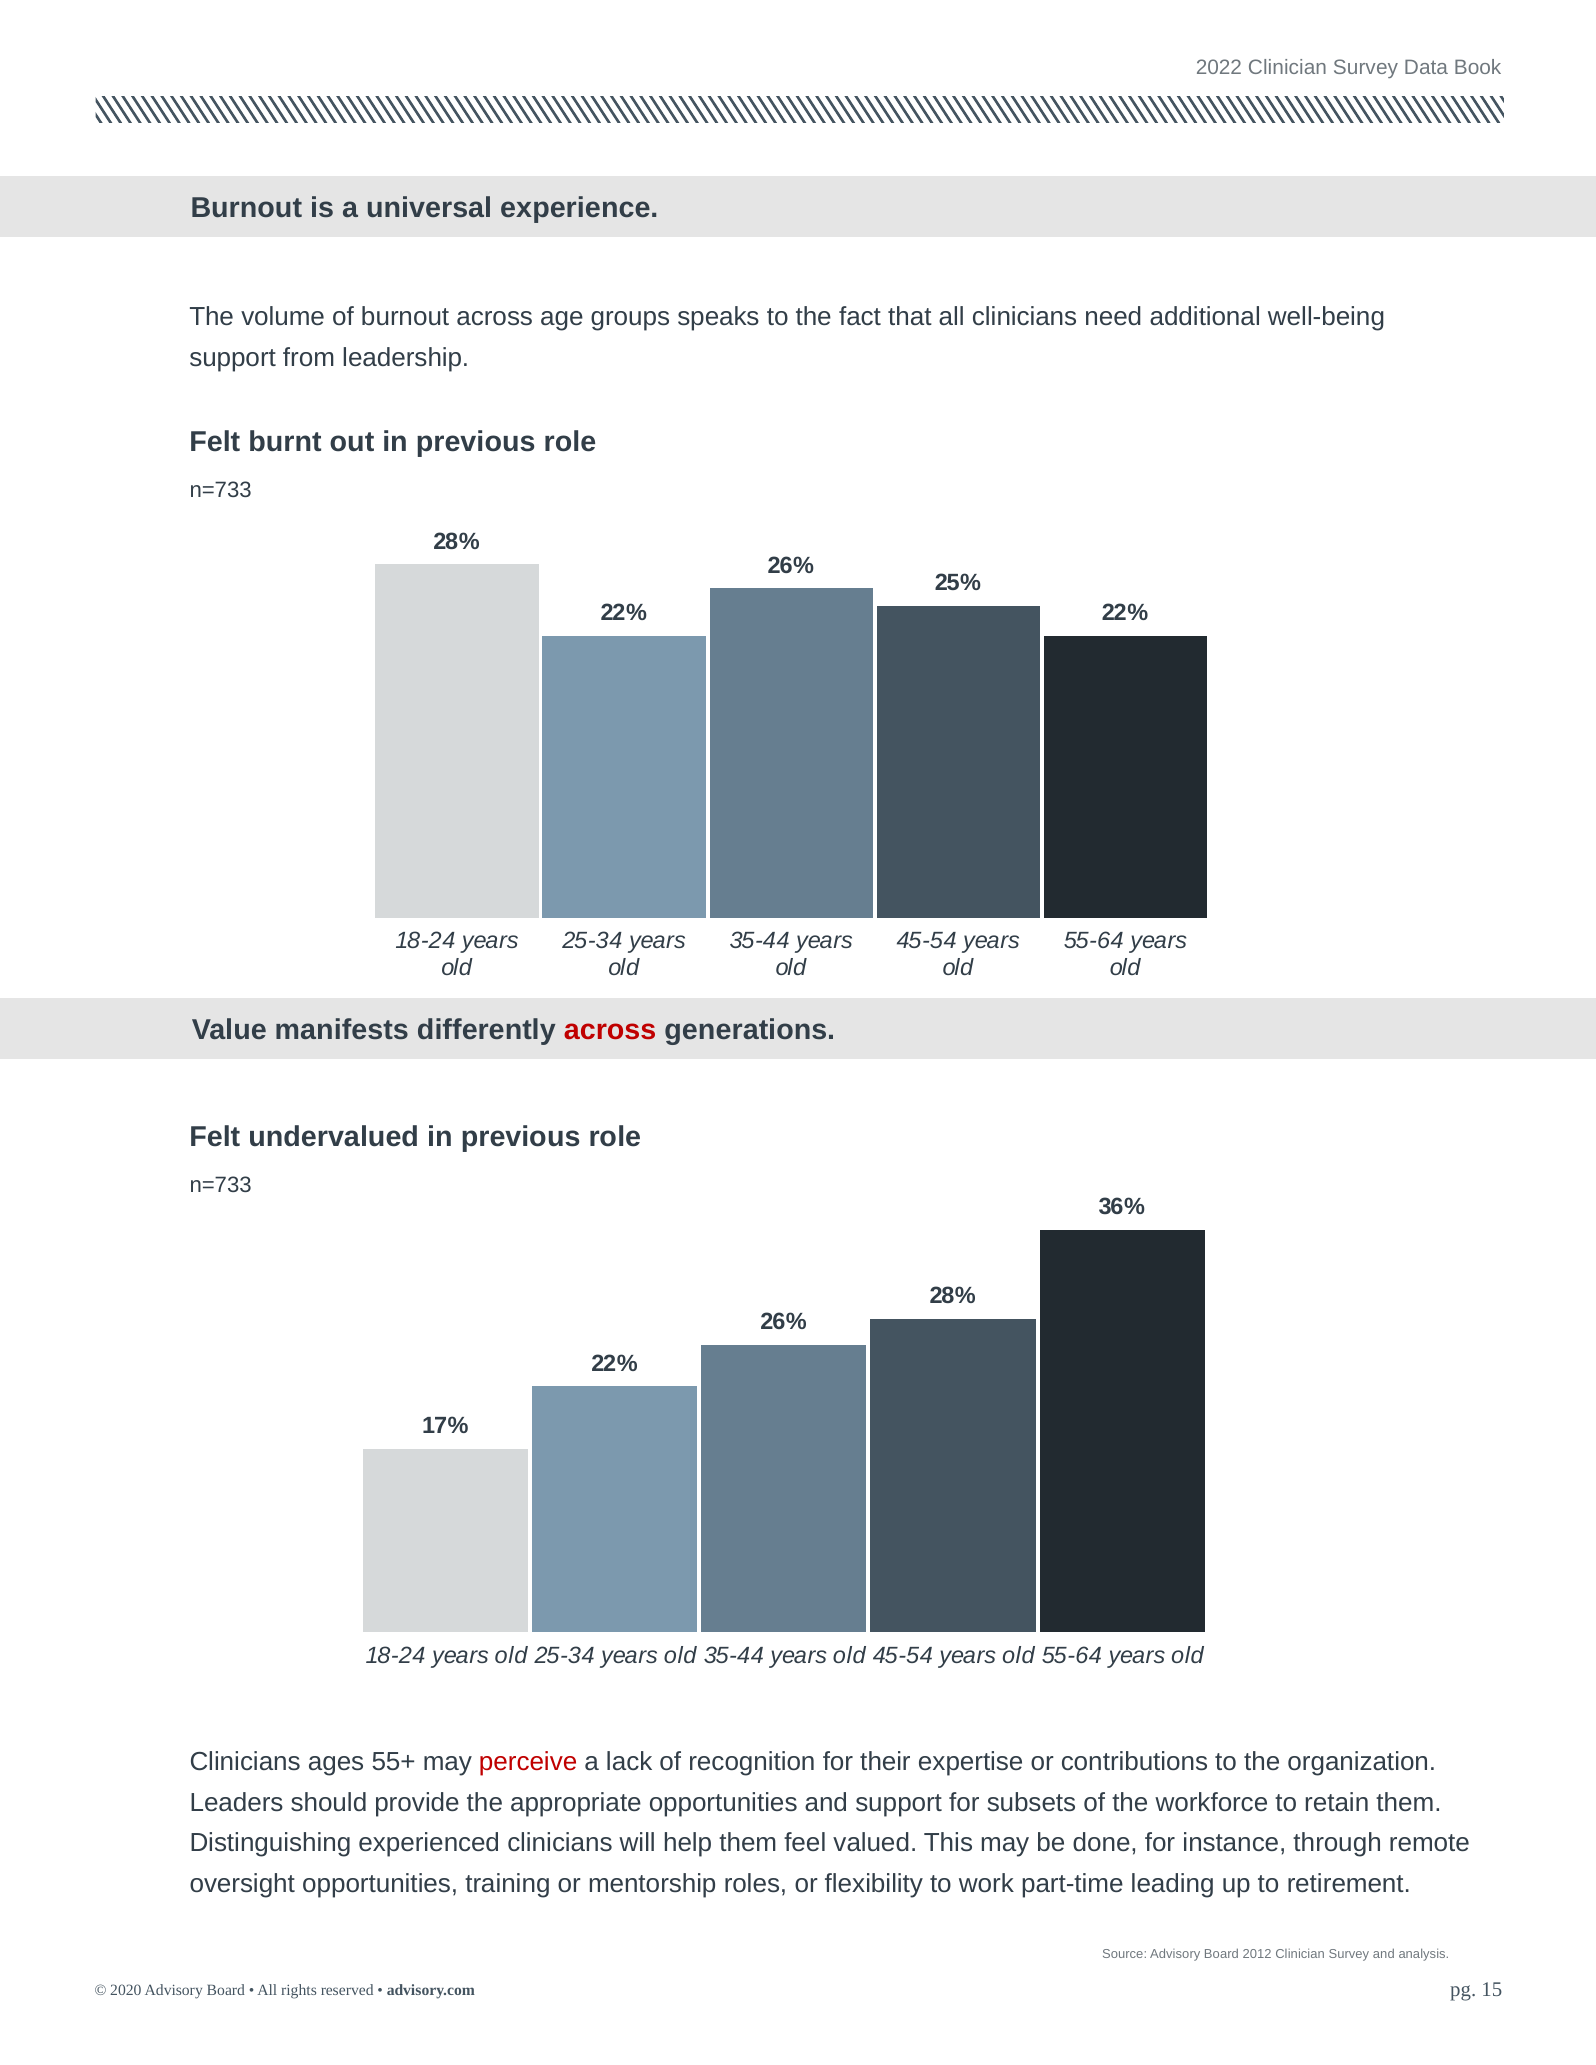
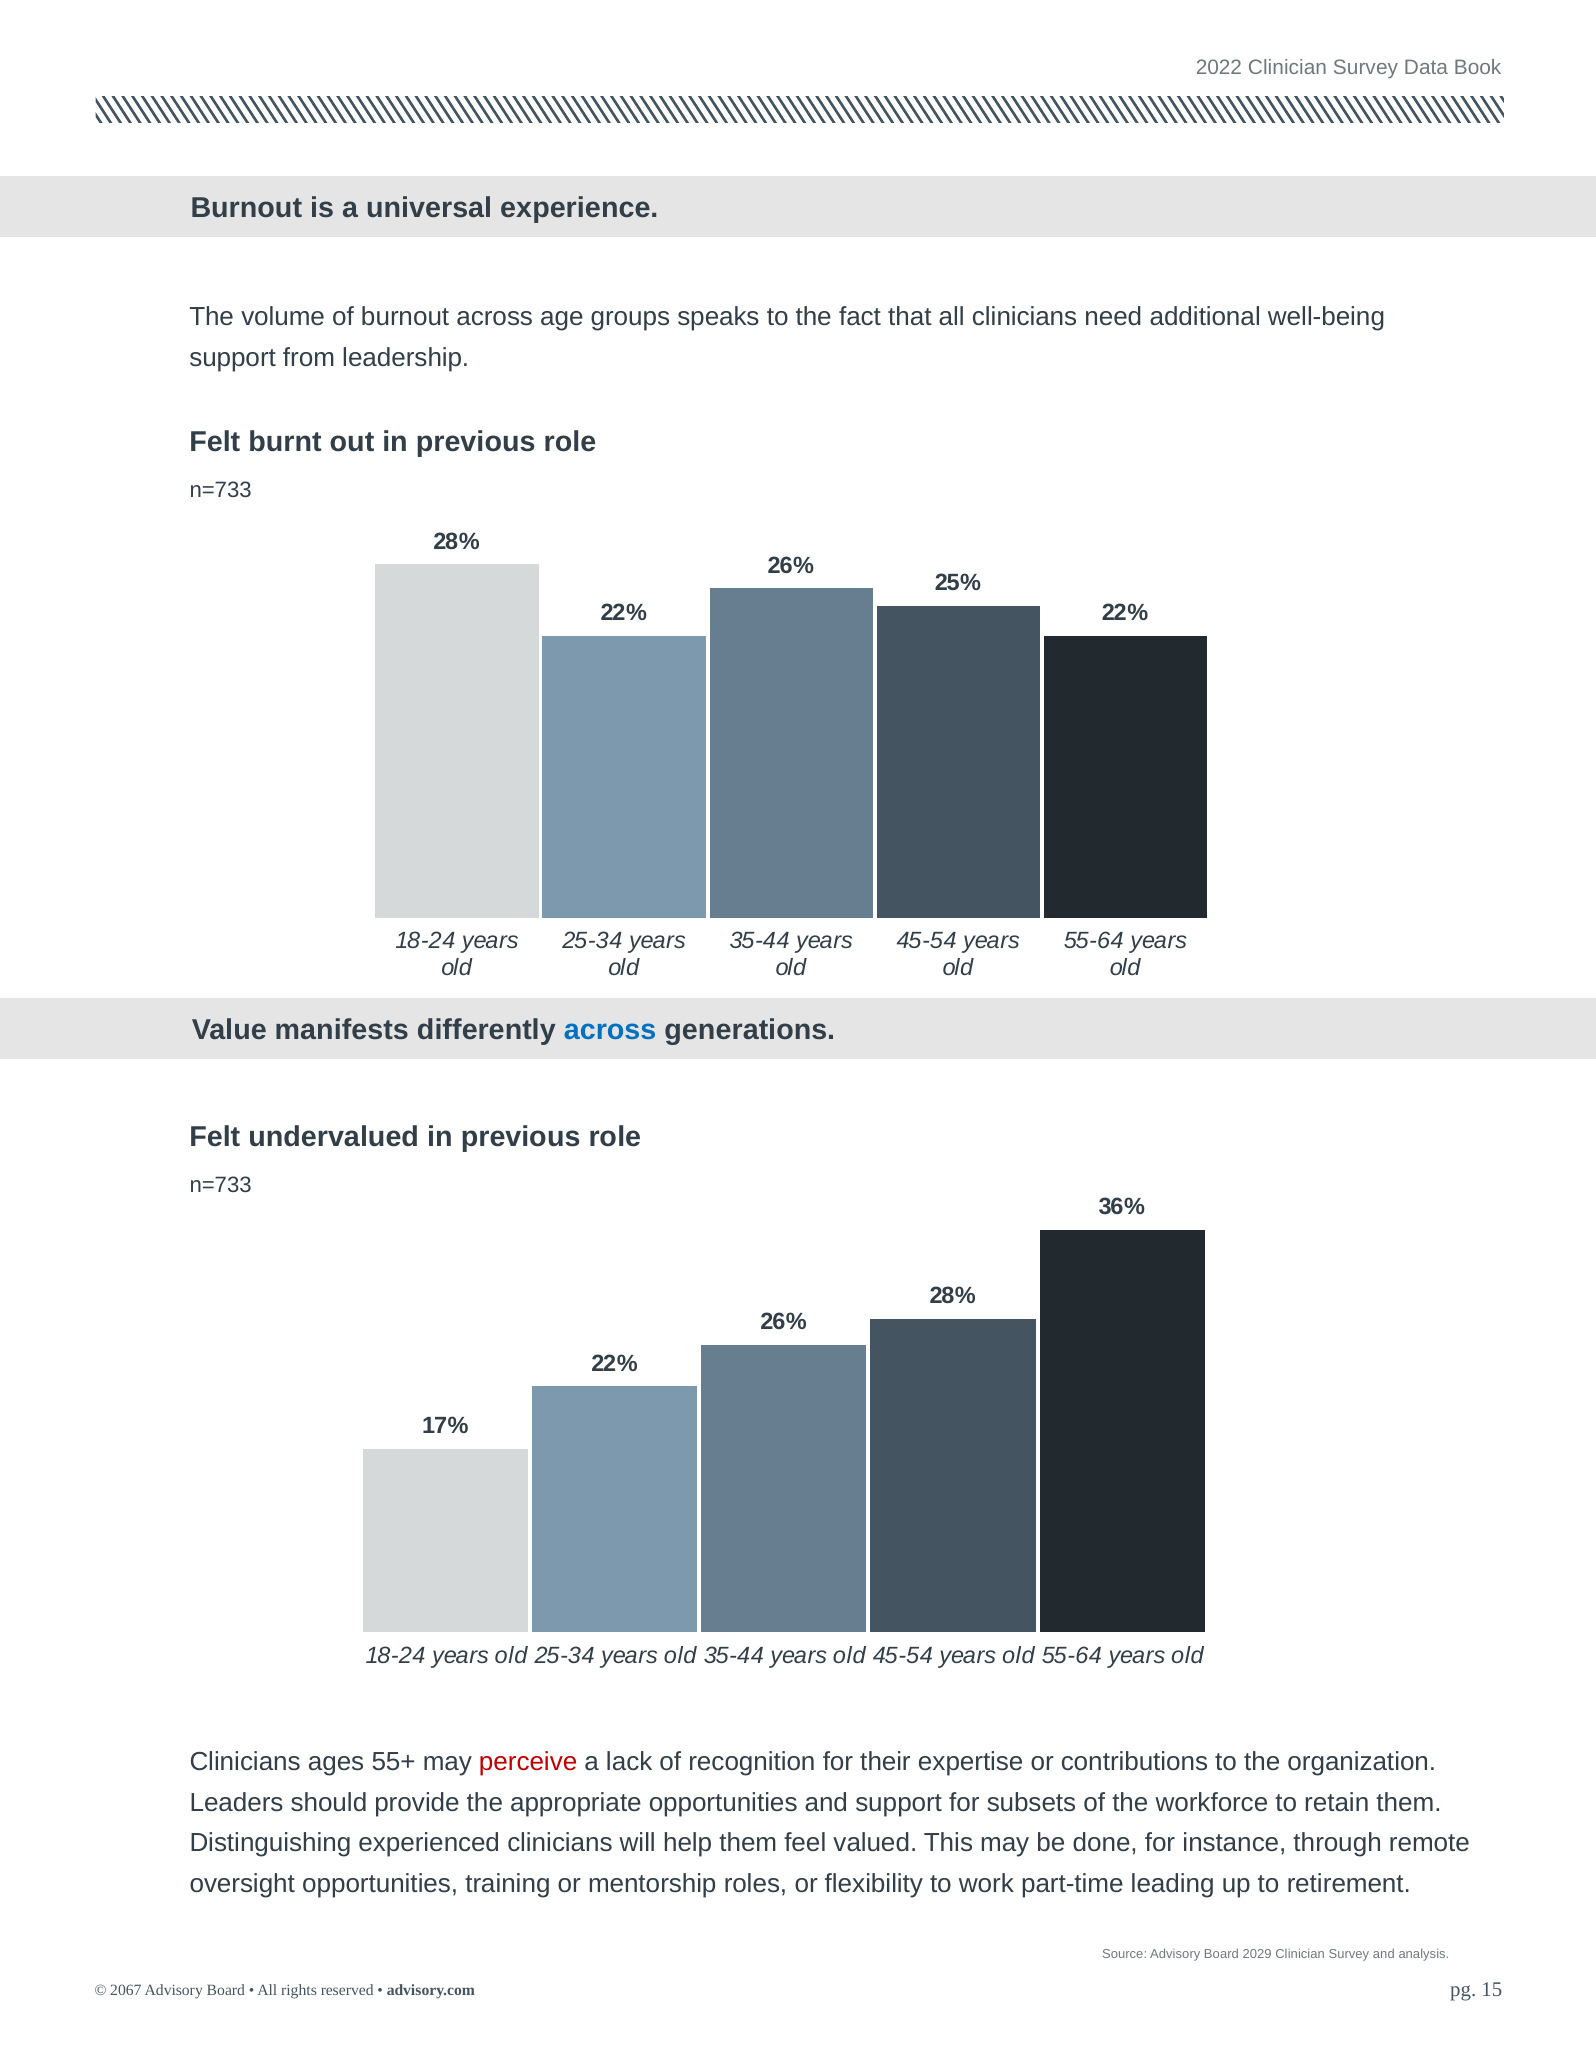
across at (610, 1030) colour: red -> blue
2012: 2012 -> 2029
2020: 2020 -> 2067
